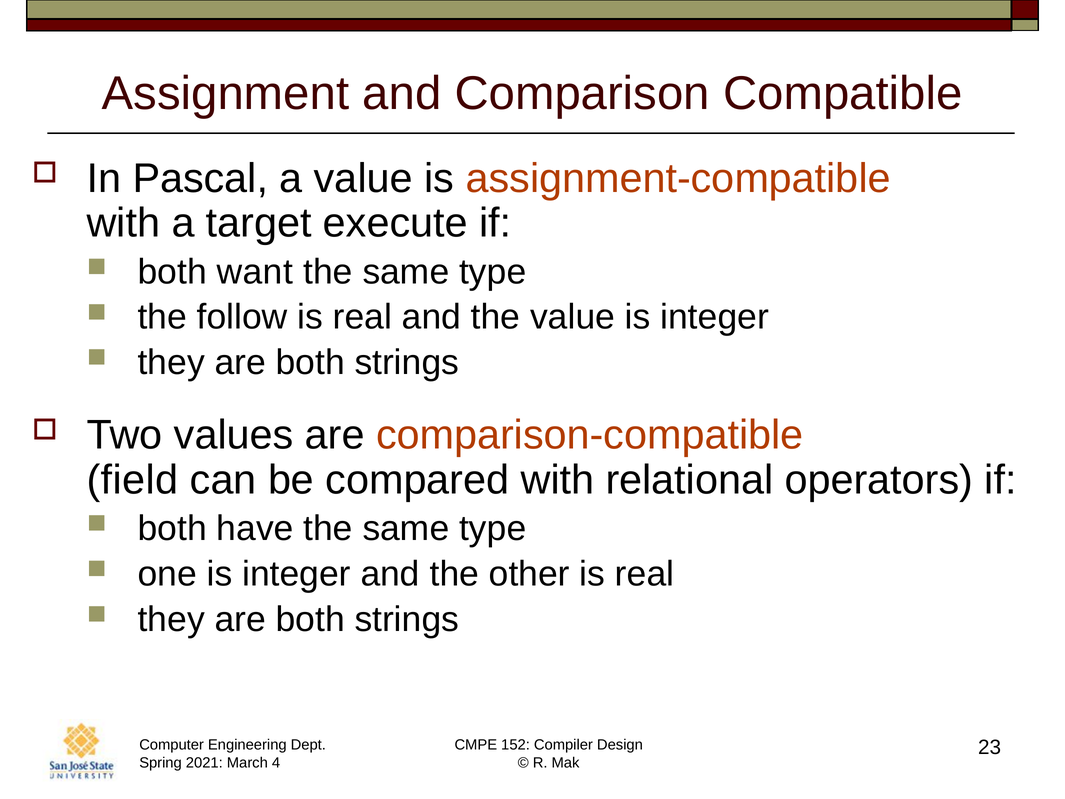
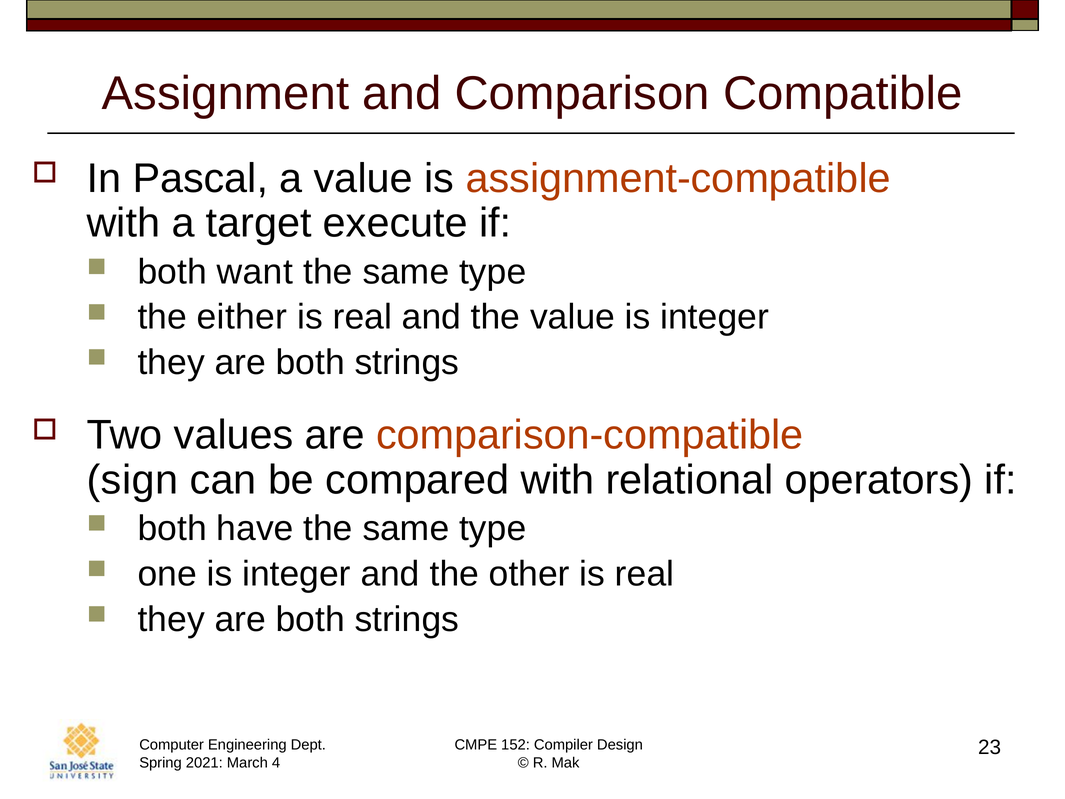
follow: follow -> either
field: field -> sign
